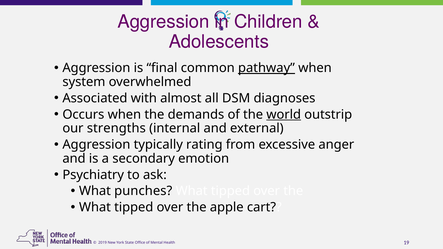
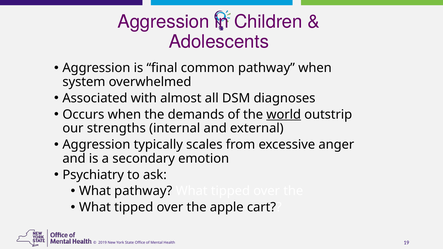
pathway at (266, 68) underline: present -> none
rating: rating -> scales
What punches: punches -> pathway
